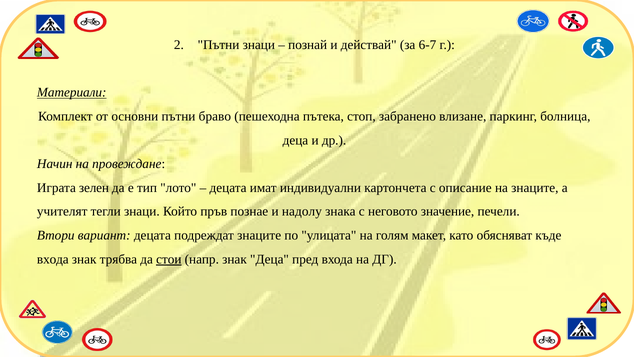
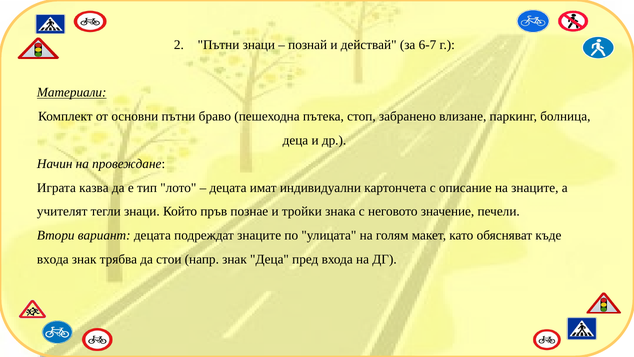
зелен: зелен -> казва
надолу: надолу -> тройки
стои underline: present -> none
